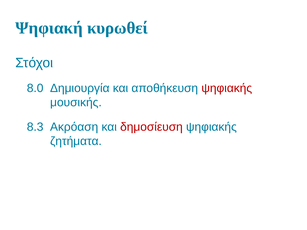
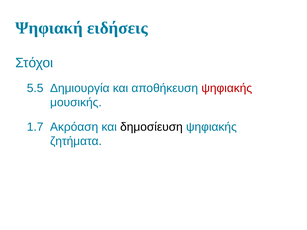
κυρωθεί: κυρωθεί -> ειδήσεις
8.0: 8.0 -> 5.5
8.3: 8.3 -> 1.7
δημοσίευση colour: red -> black
